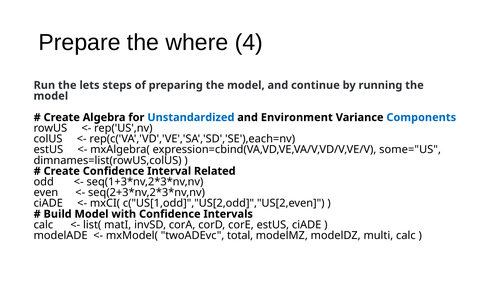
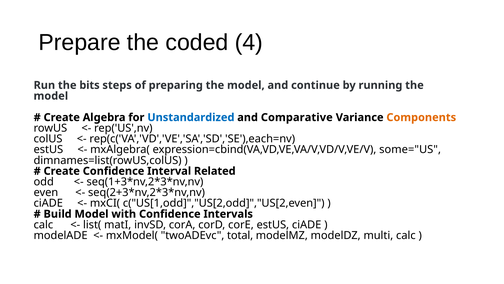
where: where -> coded
lets: lets -> bits
Environment: Environment -> Comparative
Components colour: blue -> orange
